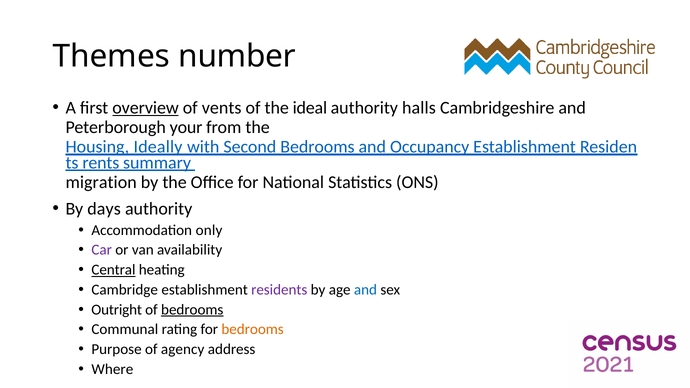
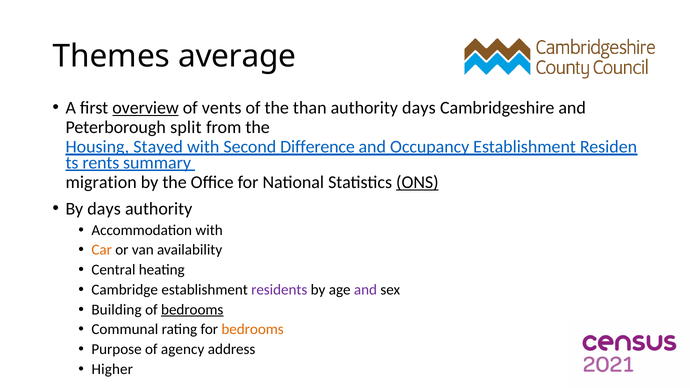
number: number -> average
ideal: ideal -> than
authority halls: halls -> days
your: your -> split
Ideally: Ideally -> Stayed
Second Bedrooms: Bedrooms -> Difference
ONS underline: none -> present
Accommodation only: only -> with
Car colour: purple -> orange
Central underline: present -> none
and at (365, 290) colour: blue -> purple
Outright: Outright -> Building
Where: Where -> Higher
